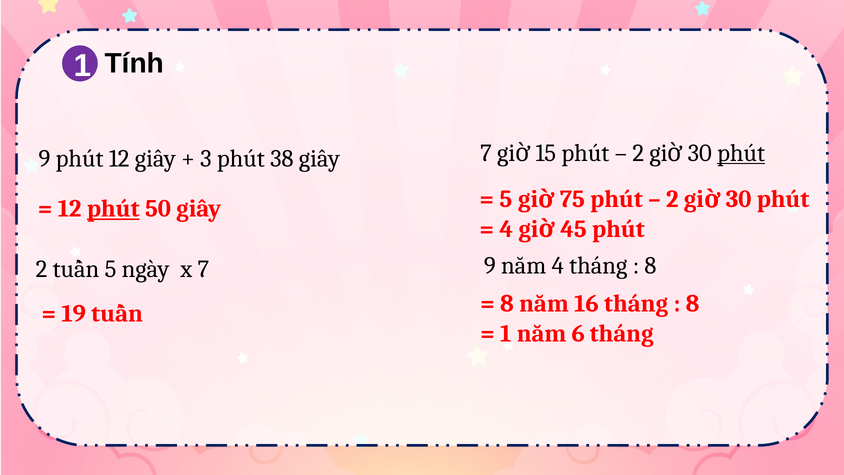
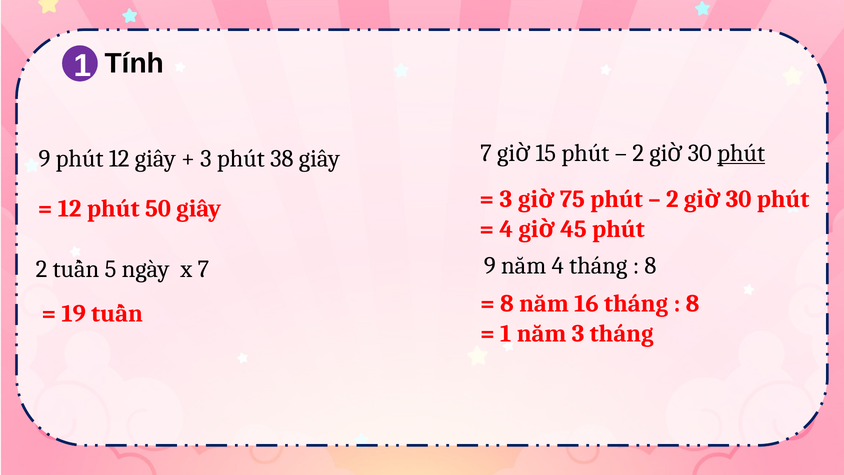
5 at (506, 199): 5 -> 3
phút at (113, 209) underline: present -> none
năm 6: 6 -> 3
